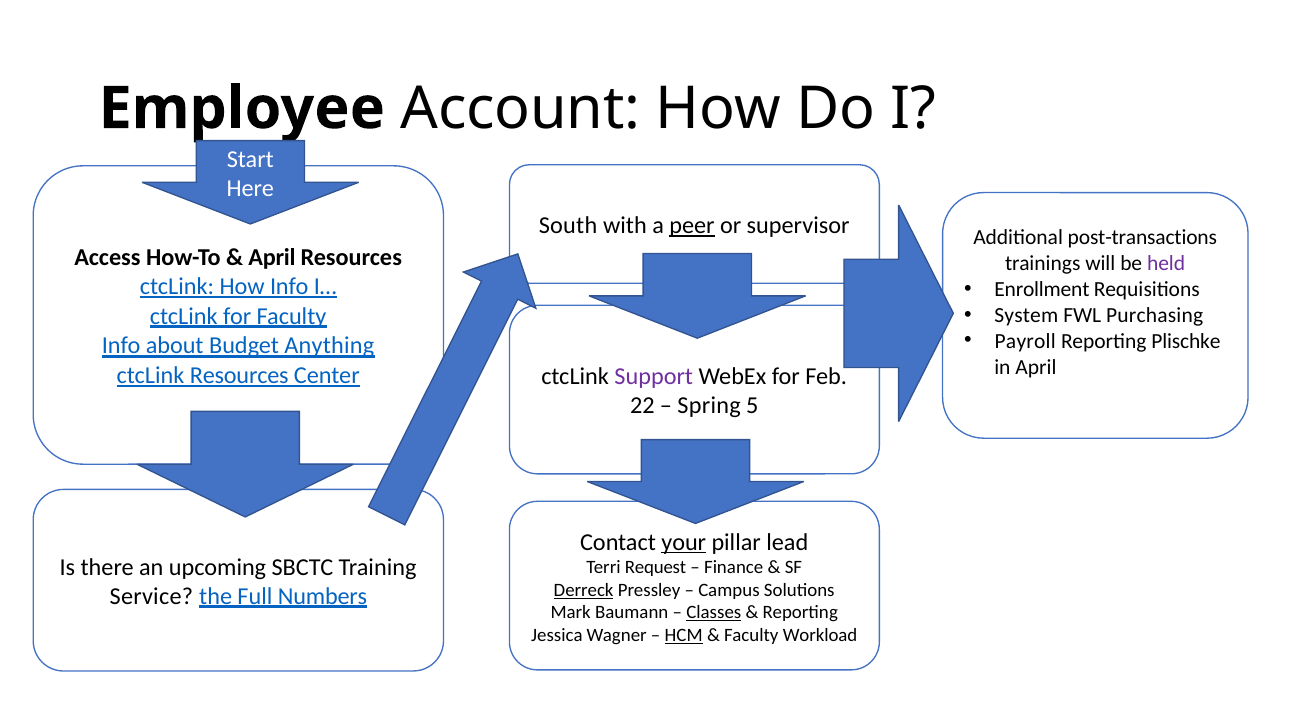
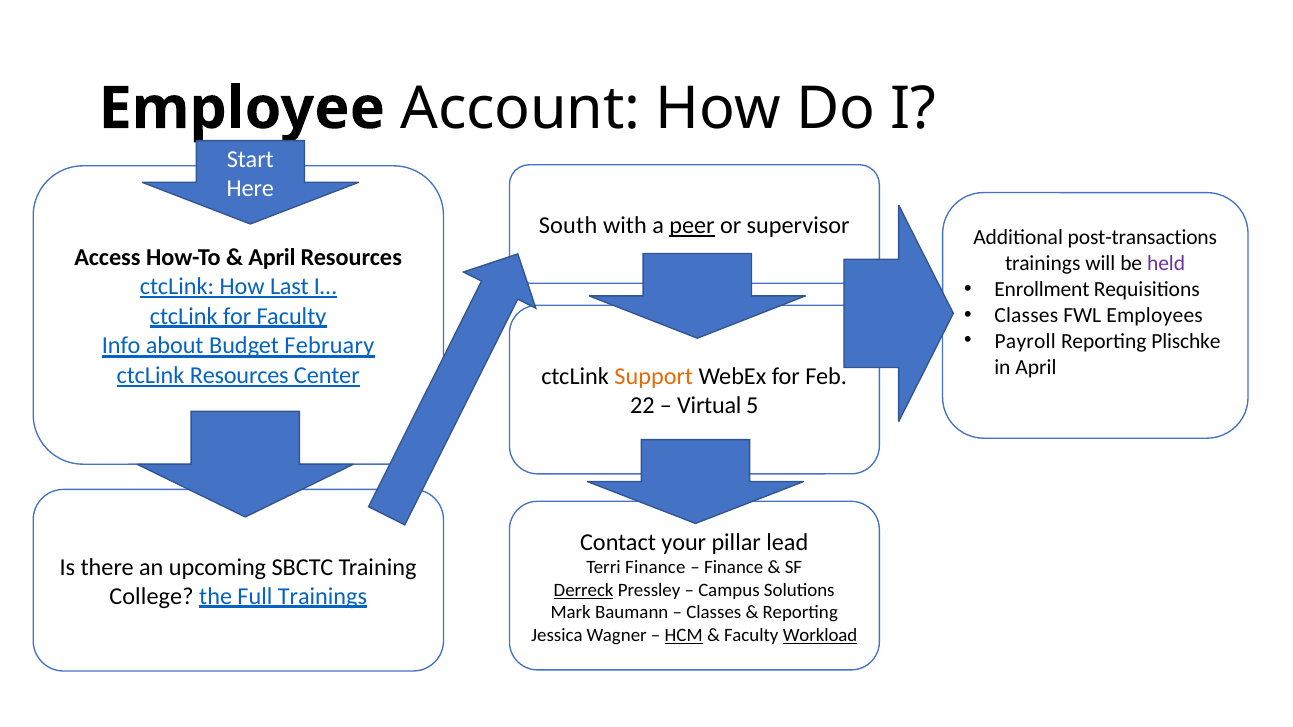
How Info: Info -> Last
System at (1026, 315): System -> Classes
Purchasing: Purchasing -> Employees
Anything: Anything -> February
Support colour: purple -> orange
Spring: Spring -> Virtual
your underline: present -> none
Terri Request: Request -> Finance
Service: Service -> College
Full Numbers: Numbers -> Trainings
Classes at (714, 613) underline: present -> none
Workload underline: none -> present
